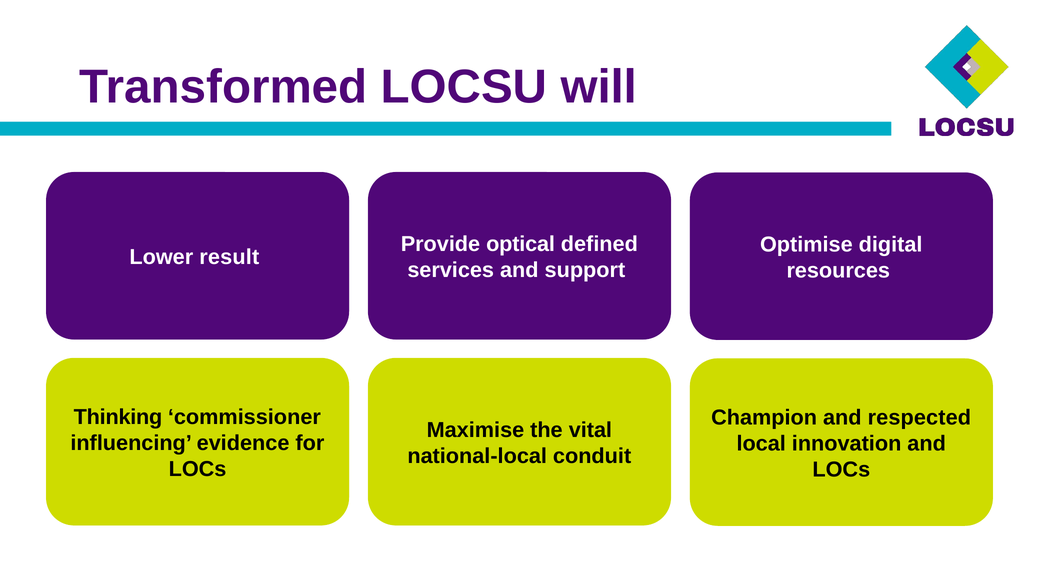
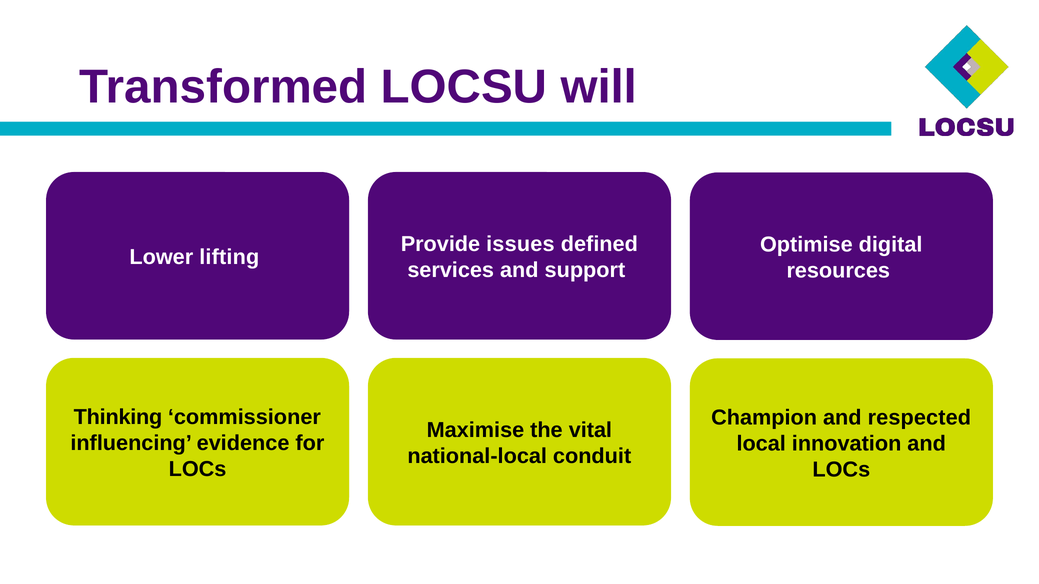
optical: optical -> issues
result: result -> lifting
